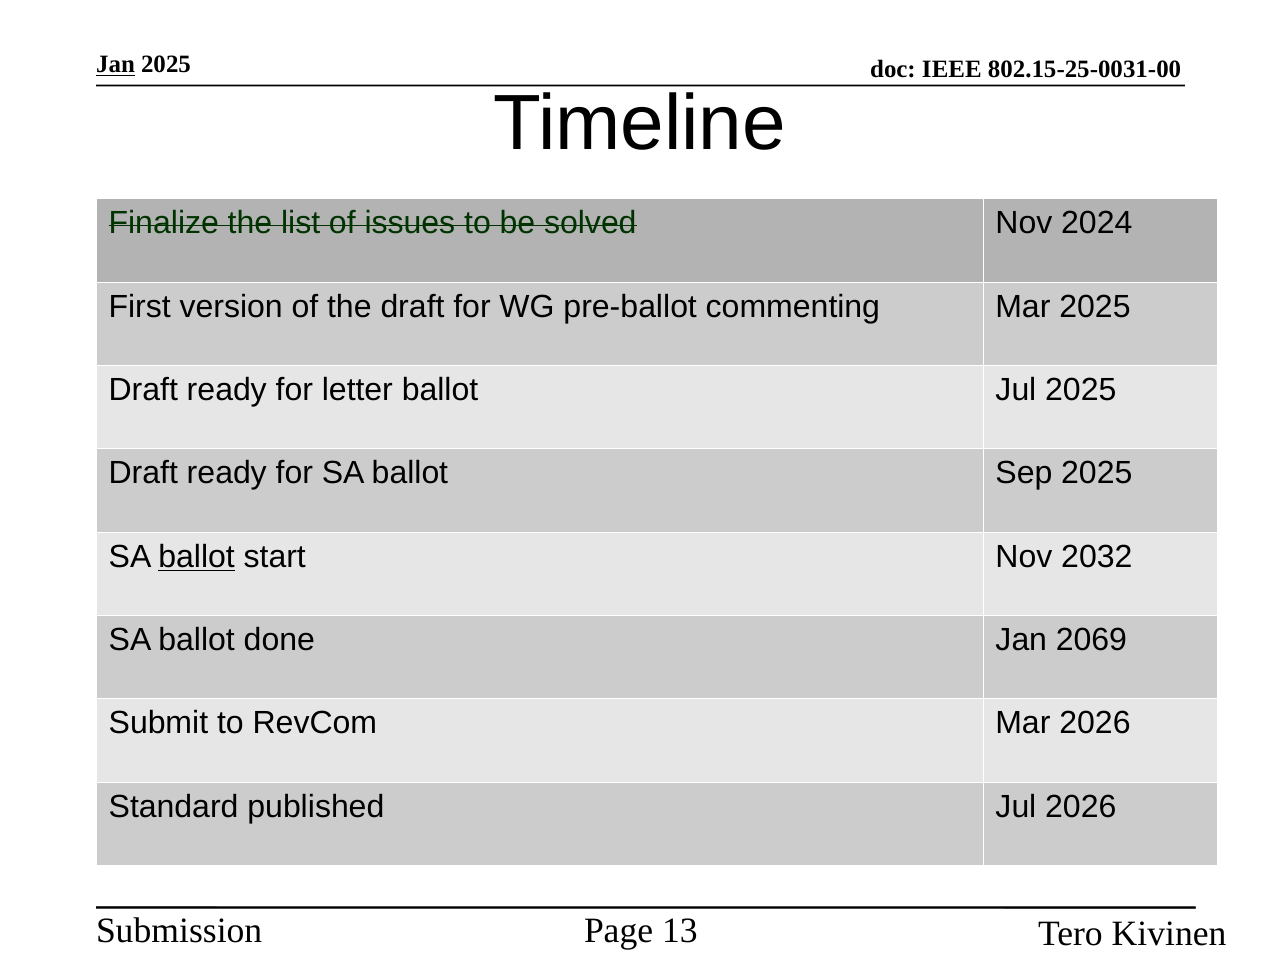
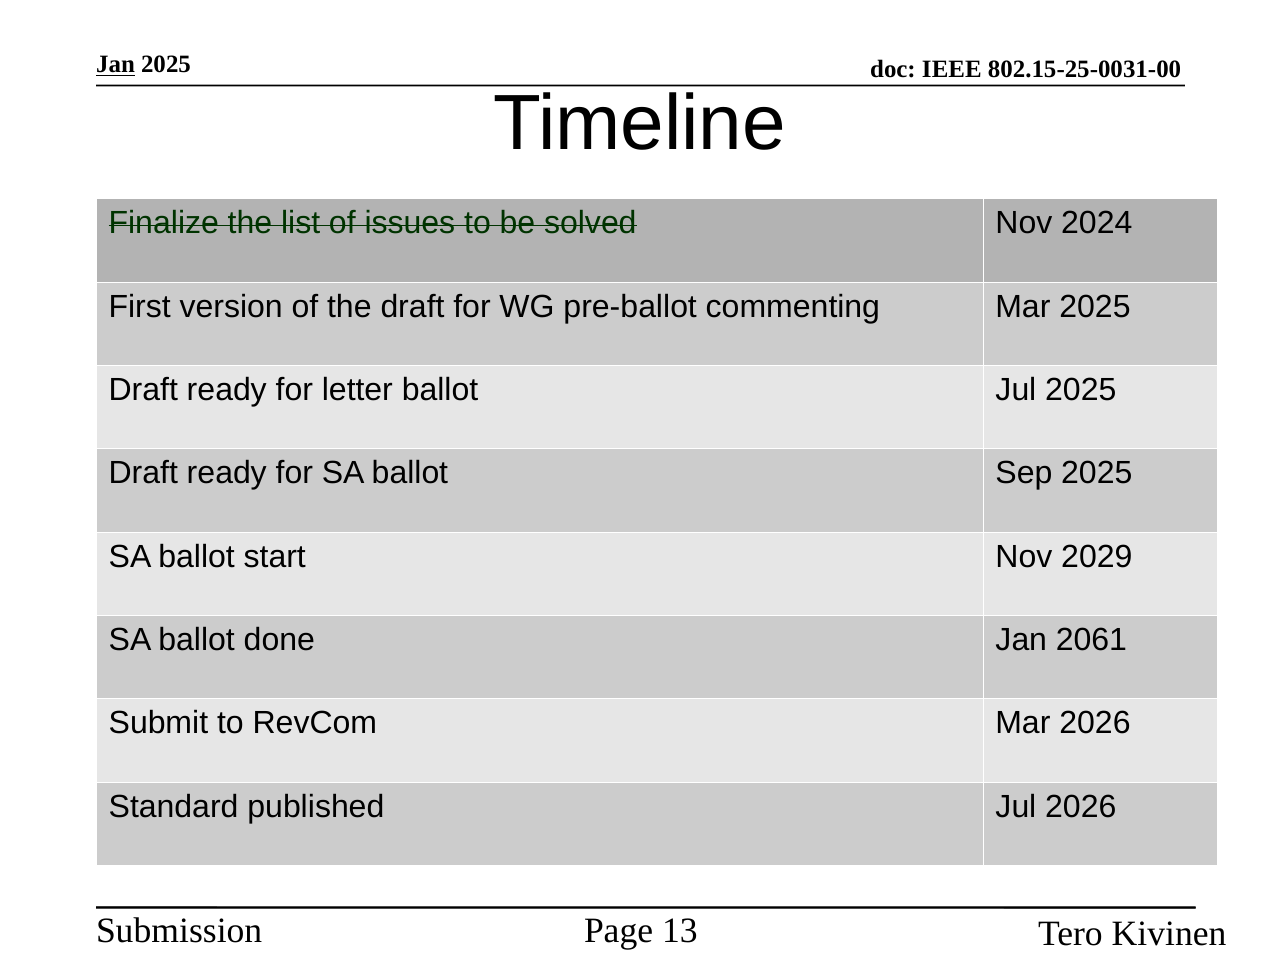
ballot at (197, 557) underline: present -> none
2032: 2032 -> 2029
2069: 2069 -> 2061
